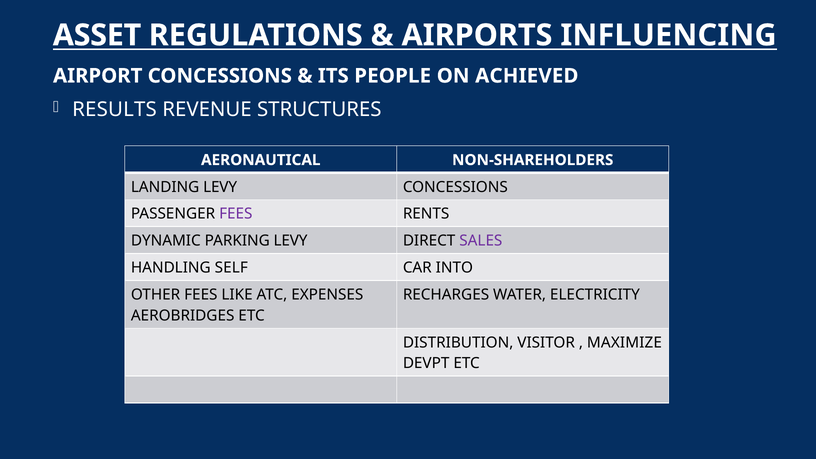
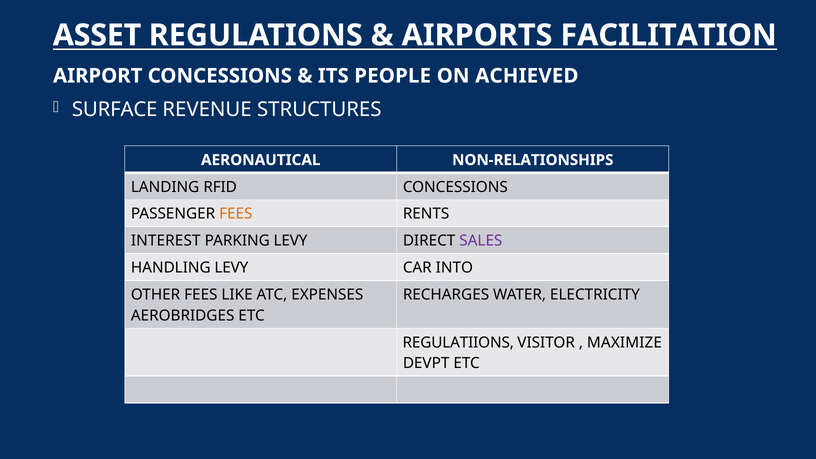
INFLUENCING: INFLUENCING -> FACILITATION
RESULTS: RESULTS -> SURFACE
NON-SHAREHOLDERS: NON-SHAREHOLDERS -> NON-RELATIONSHIPS
LANDING LEVY: LEVY -> RFID
FEES at (236, 214) colour: purple -> orange
DYNAMIC: DYNAMIC -> INTEREST
HANDLING SELF: SELF -> LEVY
DISTRIBUTION: DISTRIBUTION -> REGULATIIONS
